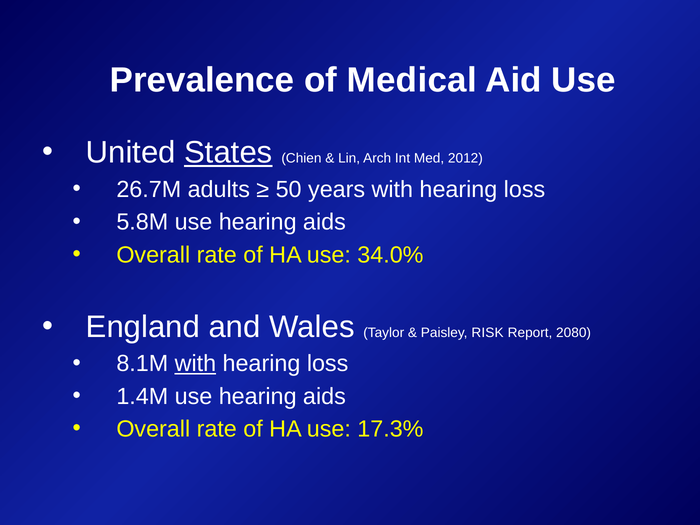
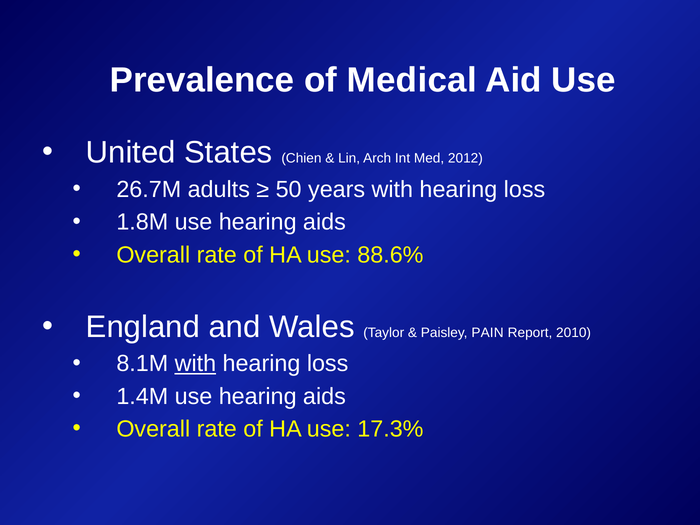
States underline: present -> none
5.8M: 5.8M -> 1.8M
34.0%: 34.0% -> 88.6%
RISK: RISK -> PAIN
2080: 2080 -> 2010
